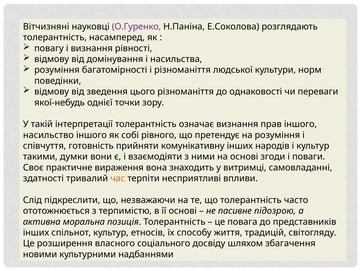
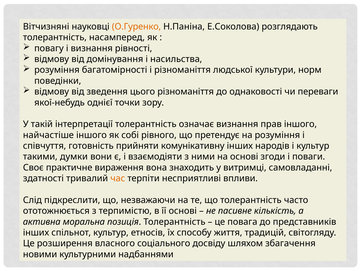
О.Гуренко colour: purple -> orange
насильство: насильство -> найчастіше
підозрою: підозрою -> кількість
